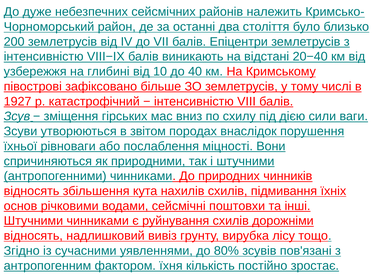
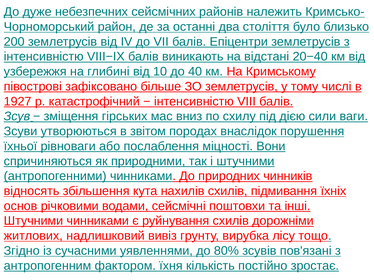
відносять at (33, 236): відносять -> житлових
